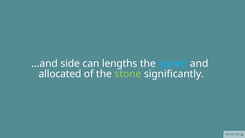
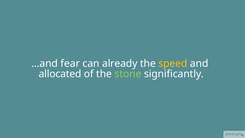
side: side -> fear
lengths: lengths -> already
speed colour: light blue -> yellow
